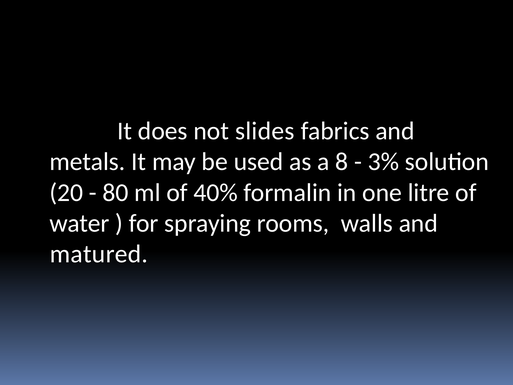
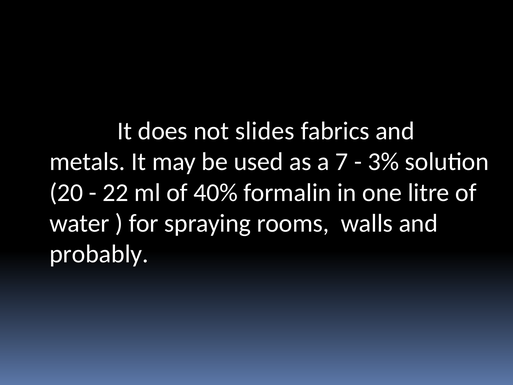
8: 8 -> 7
80: 80 -> 22
matured: matured -> probably
